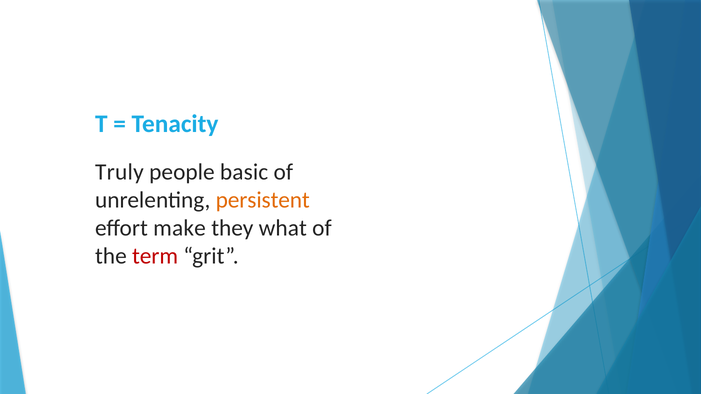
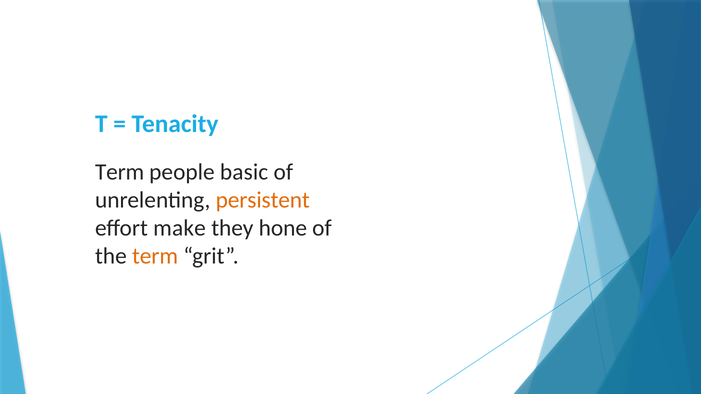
Truly at (119, 172): Truly -> Term
what: what -> hone
term at (155, 256) colour: red -> orange
